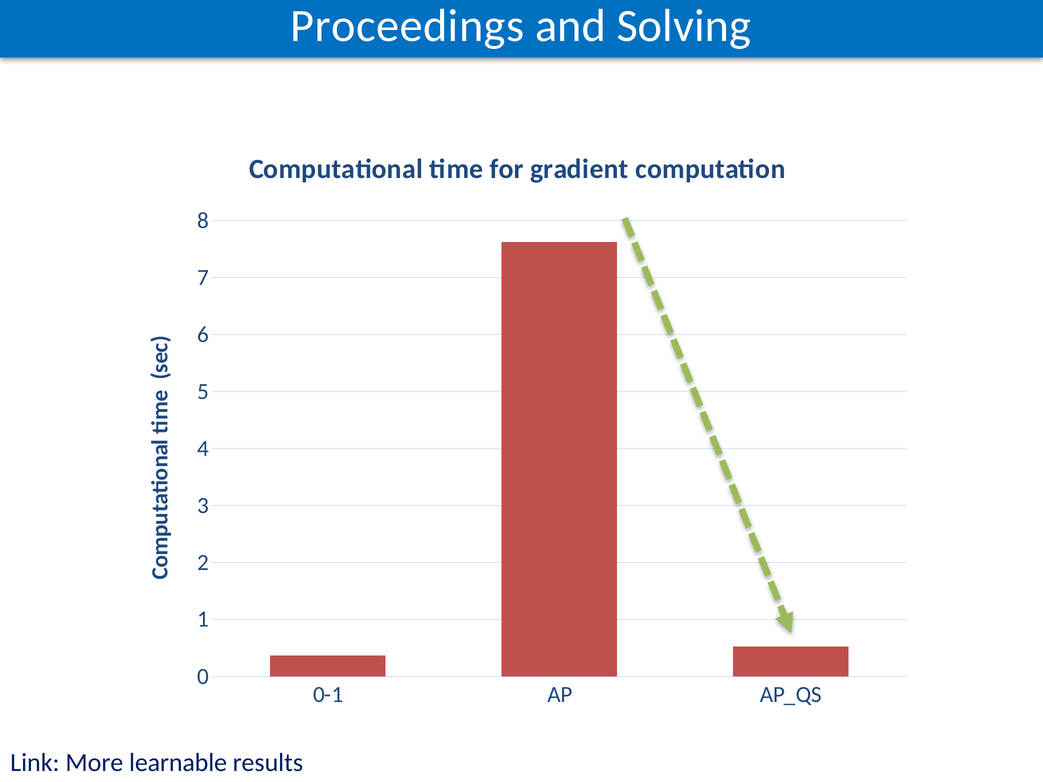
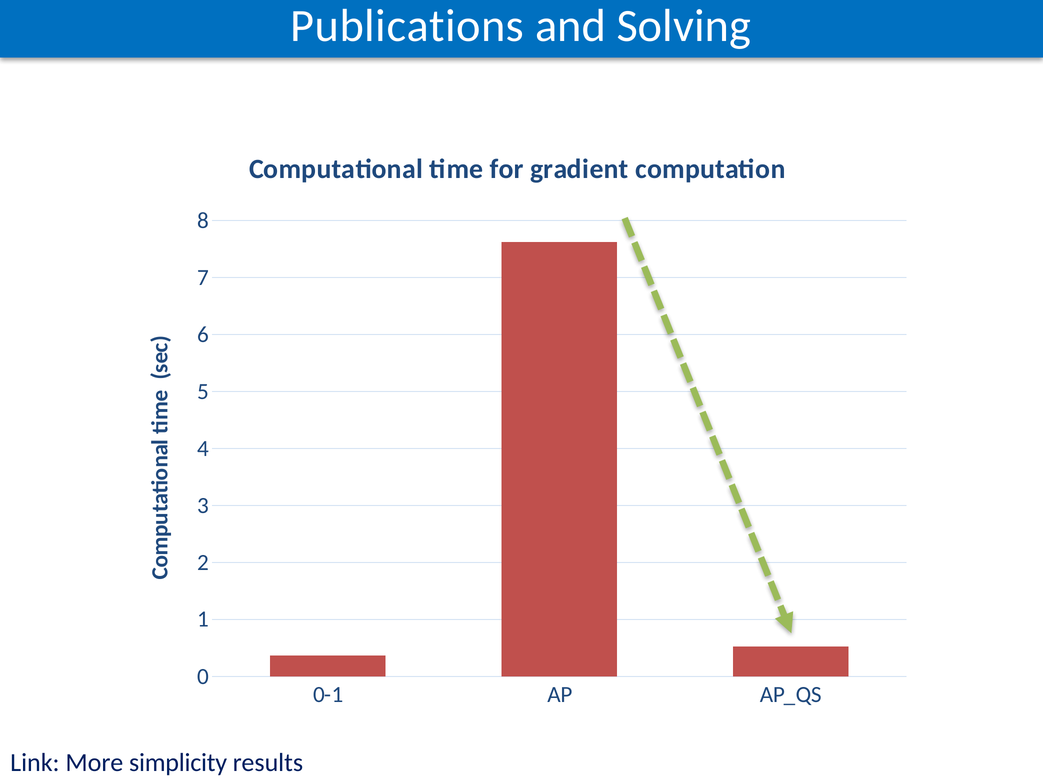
Proceedings: Proceedings -> Publications
learnable: learnable -> simplicity
